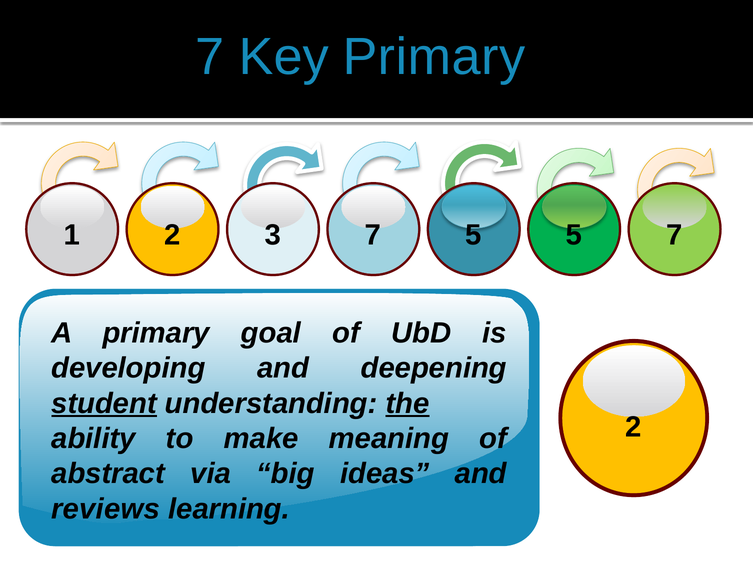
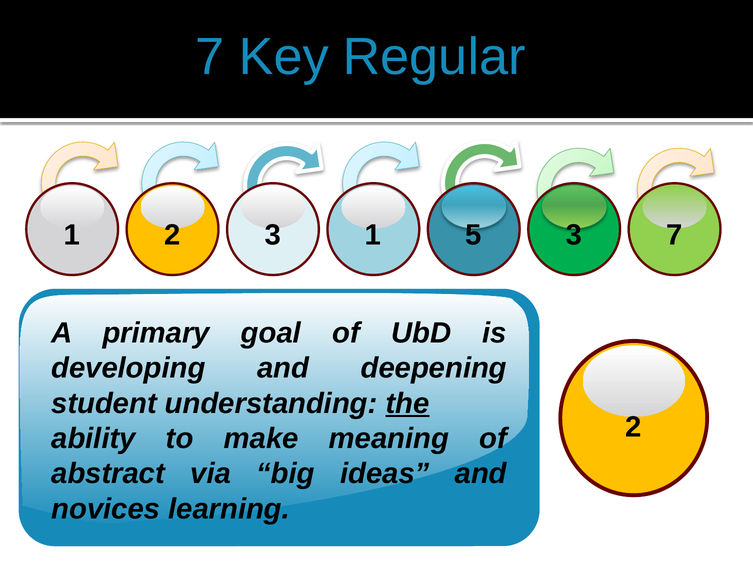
Key Primary: Primary -> Regular
2 3 7: 7 -> 1
5 5: 5 -> 3
student underline: present -> none
reviews: reviews -> novices
